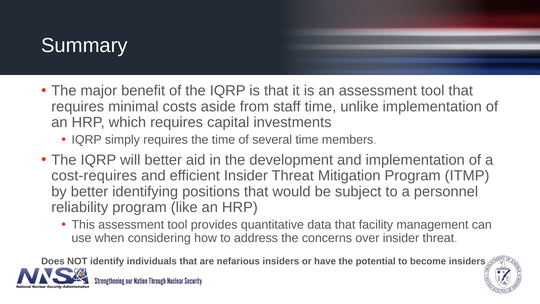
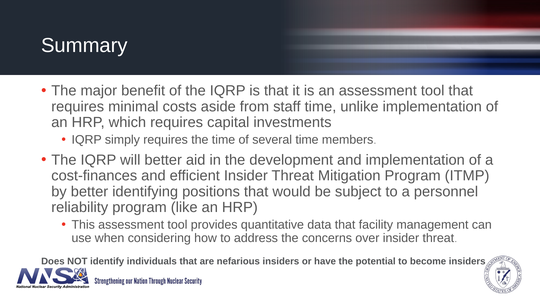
cost-requires: cost-requires -> cost-finances
